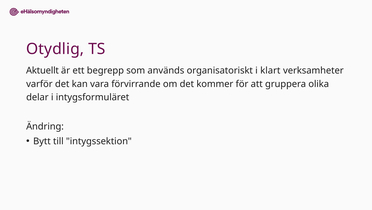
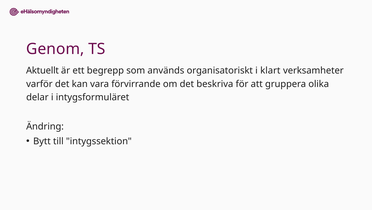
Otydlig: Otydlig -> Genom
kommer: kommer -> beskriva
